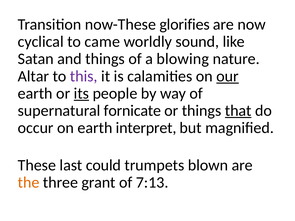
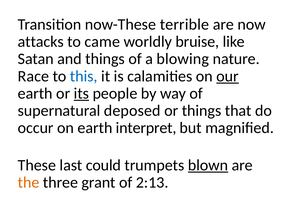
glorifies: glorifies -> terrible
cyclical: cyclical -> attacks
sound: sound -> bruise
Altar: Altar -> Race
this colour: purple -> blue
fornicate: fornicate -> deposed
that underline: present -> none
blown underline: none -> present
7:13: 7:13 -> 2:13
